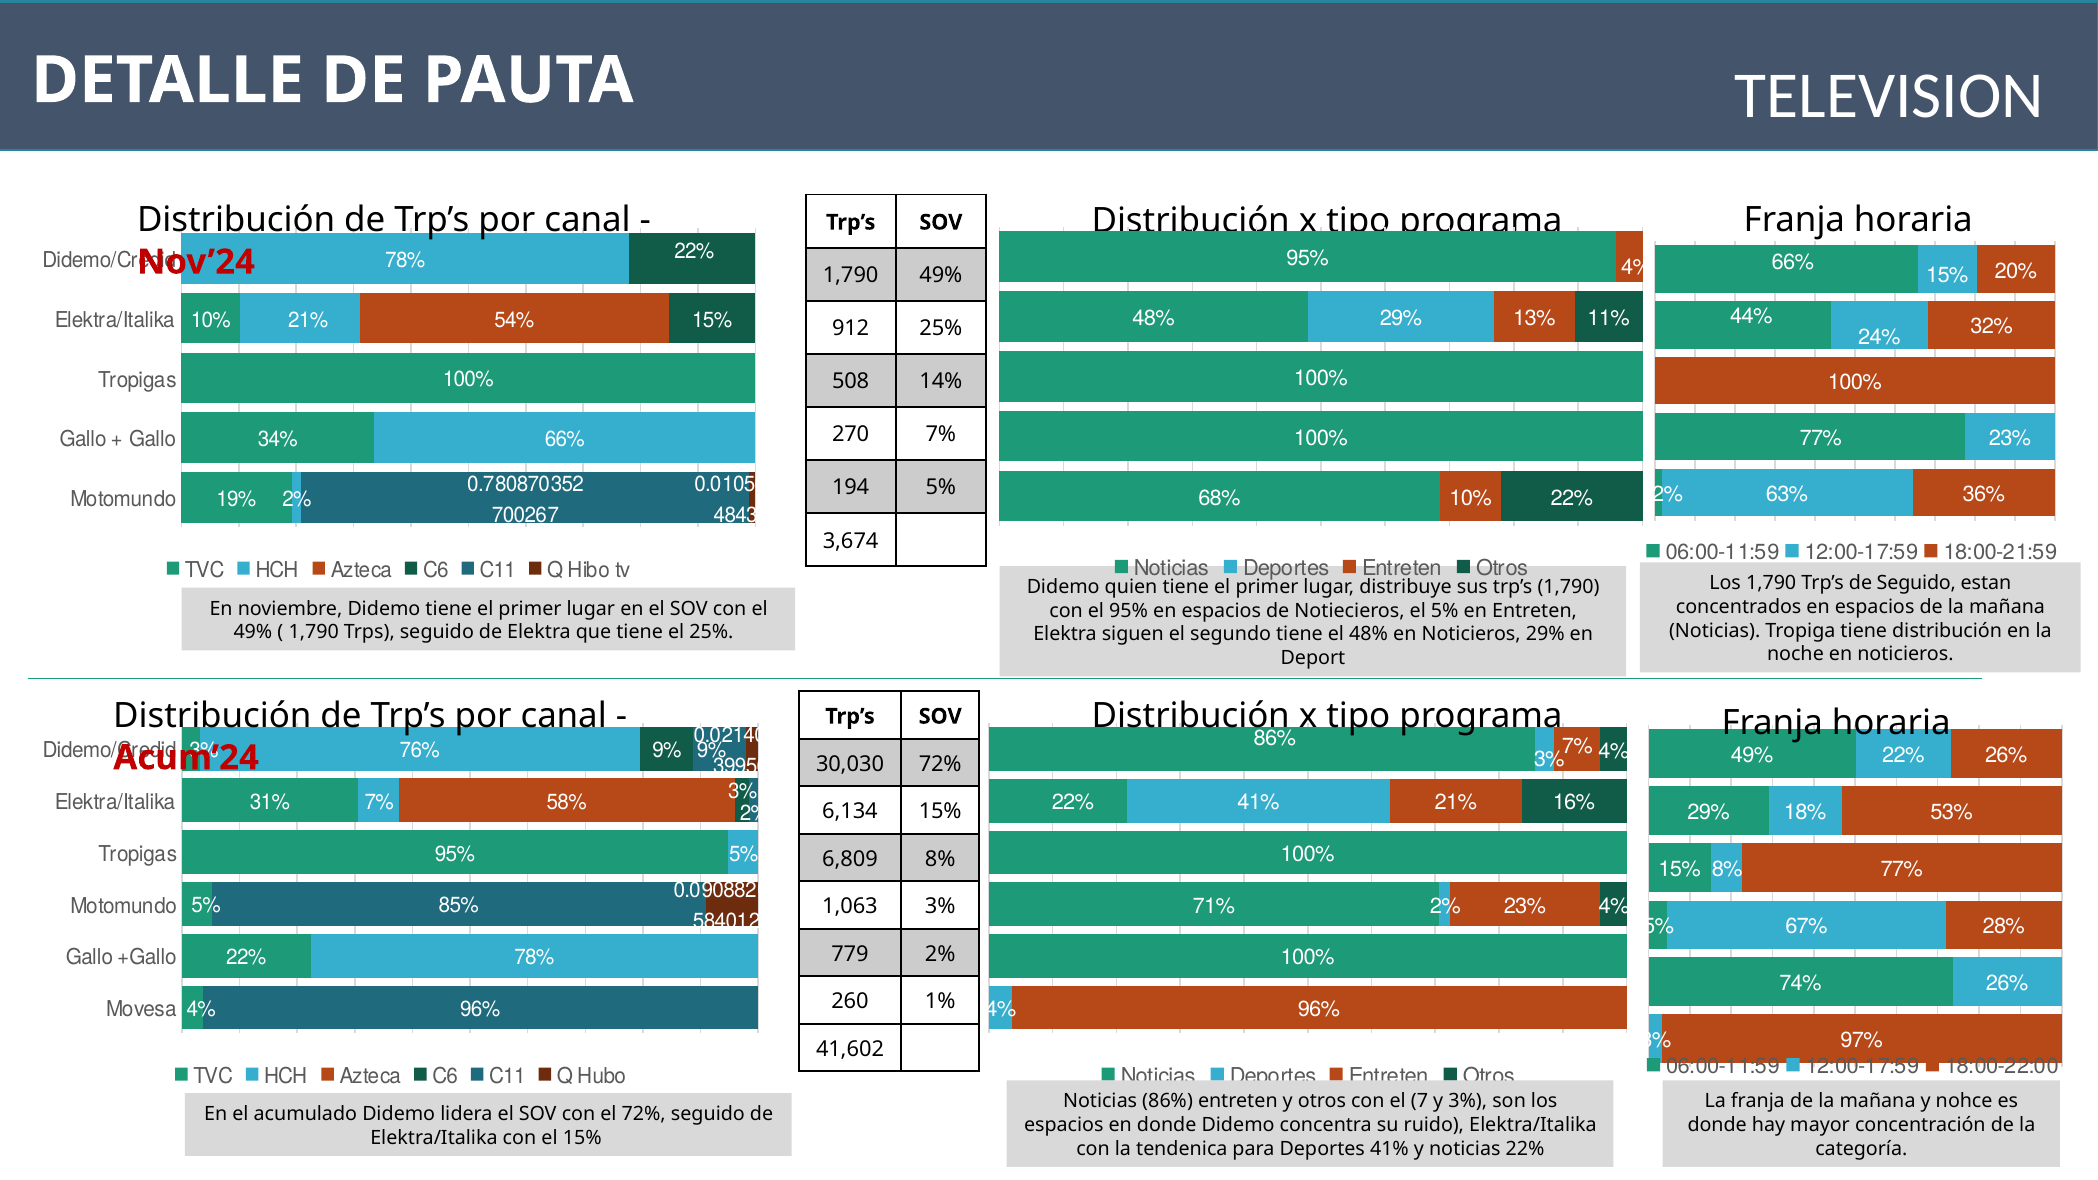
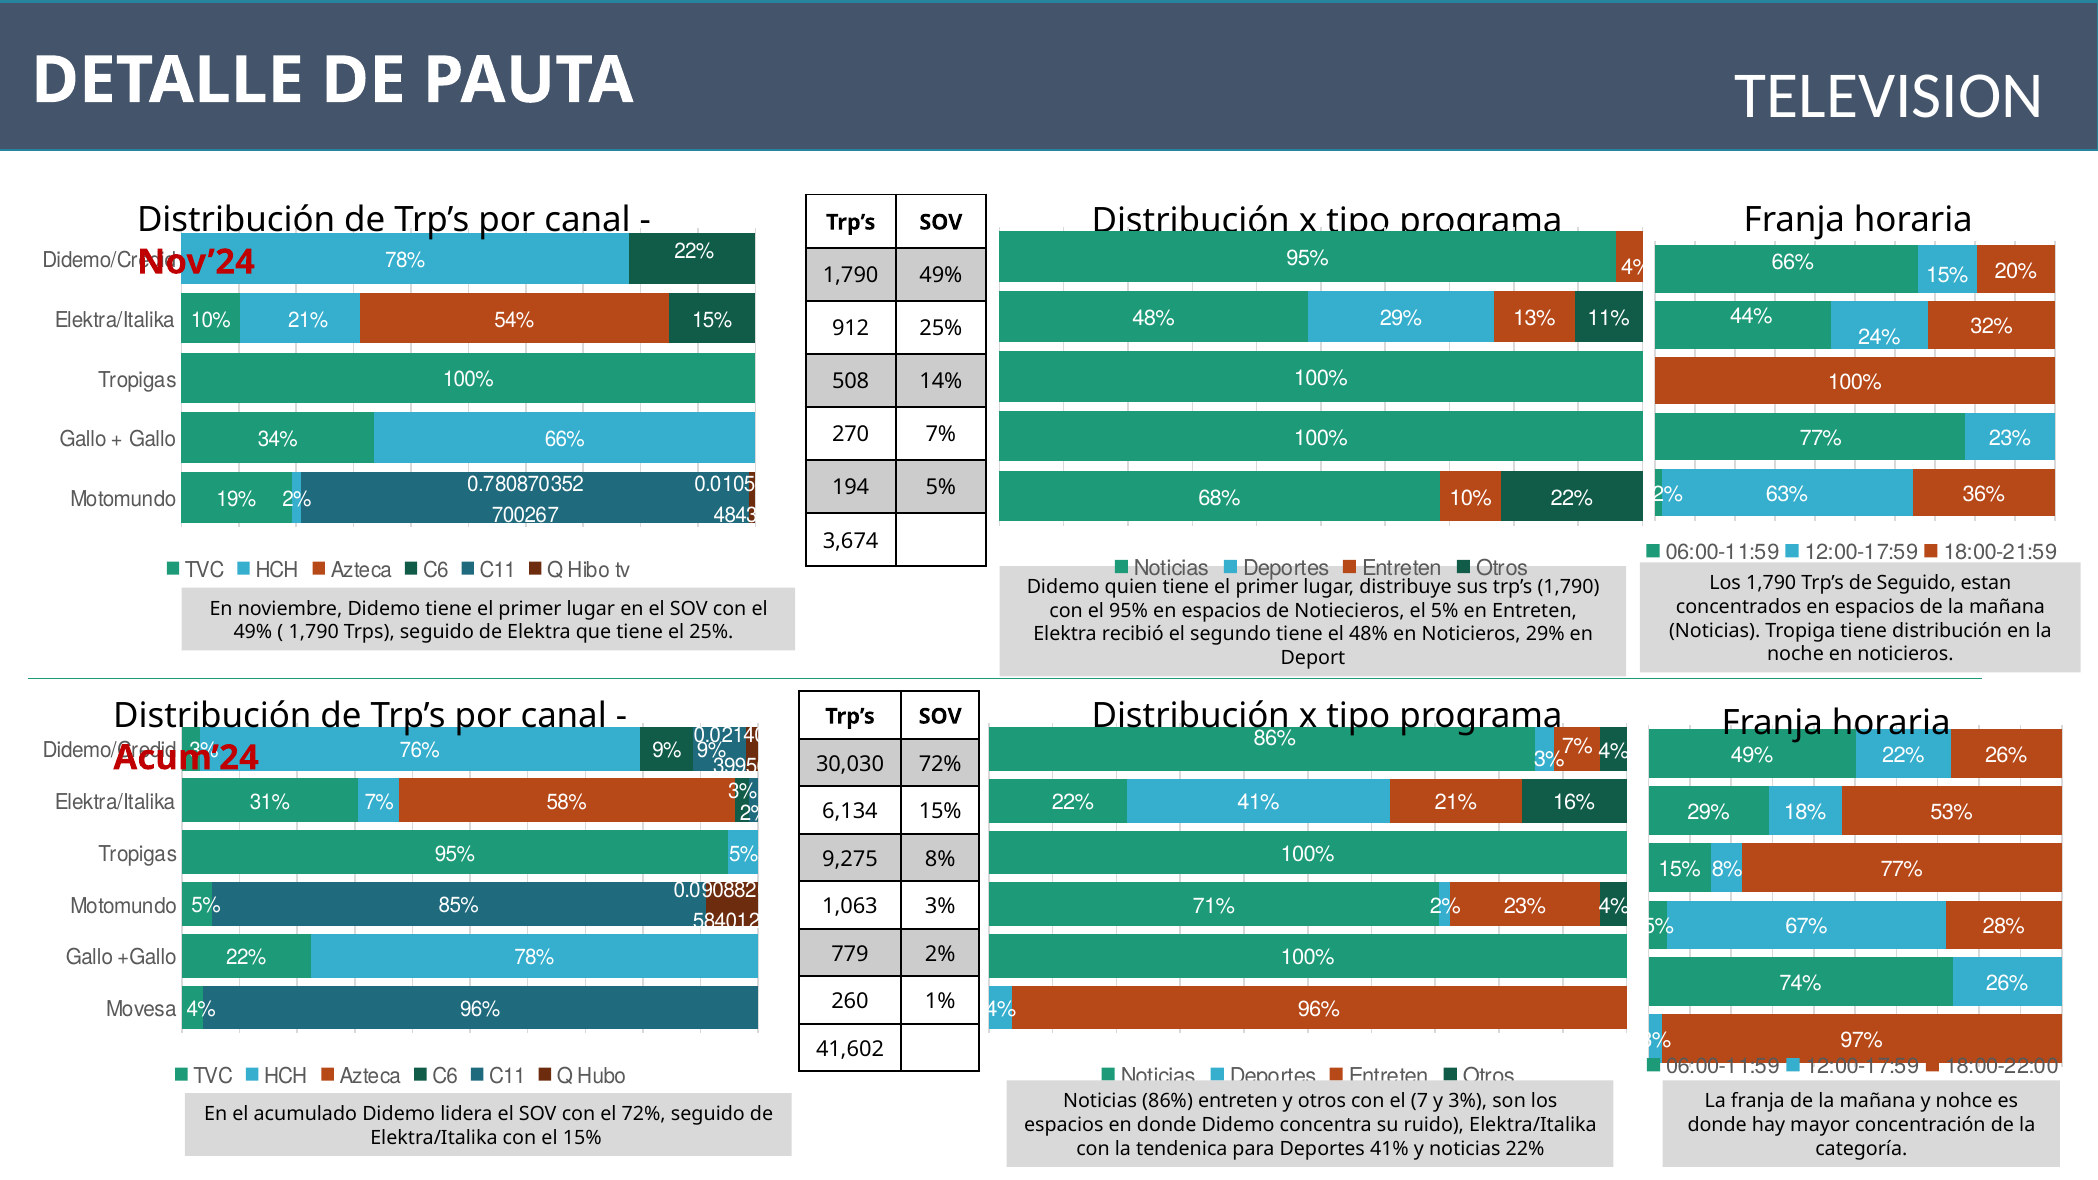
siguen: siguen -> recibió
6,809: 6,809 -> 9,275
